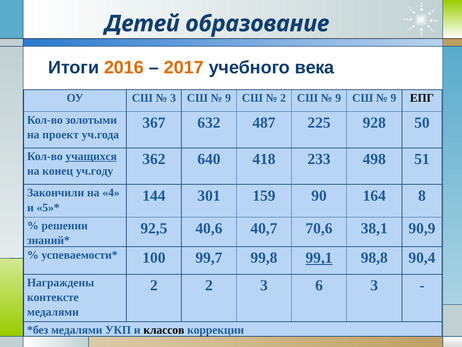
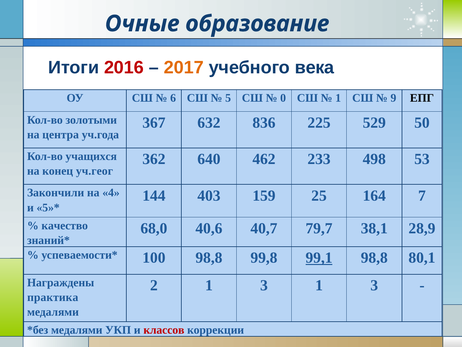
Детей: Детей -> Очные
2016 colour: orange -> red
3 at (173, 98): 3 -> 6
9 at (228, 98): 9 -> 5
2 at (283, 98): 2 -> 0
9 at (338, 98): 9 -> 1
487: 487 -> 836
928: 928 -> 529
проект: проект -> центра
учащихся underline: present -> none
418: 418 -> 462
51: 51 -> 53
уч.году: уч.году -> уч.геог
301: 301 -> 403
90: 90 -> 25
8: 8 -> 7
решении: решении -> качество
92,5: 92,5 -> 68,0
70,6: 70,6 -> 79,7
90,9: 90,9 -> 28,9
100 99,7: 99,7 -> 98,8
90,4: 90,4 -> 80,1
2 2: 2 -> 1
3 6: 6 -> 1
контексте: контексте -> практика
классов colour: black -> red
